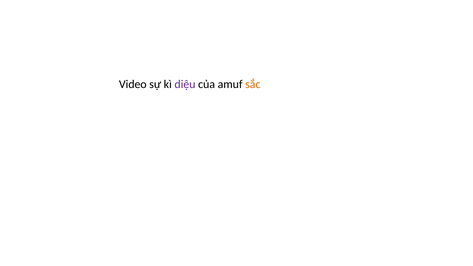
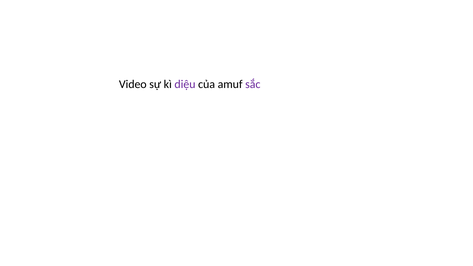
sắc colour: orange -> purple
